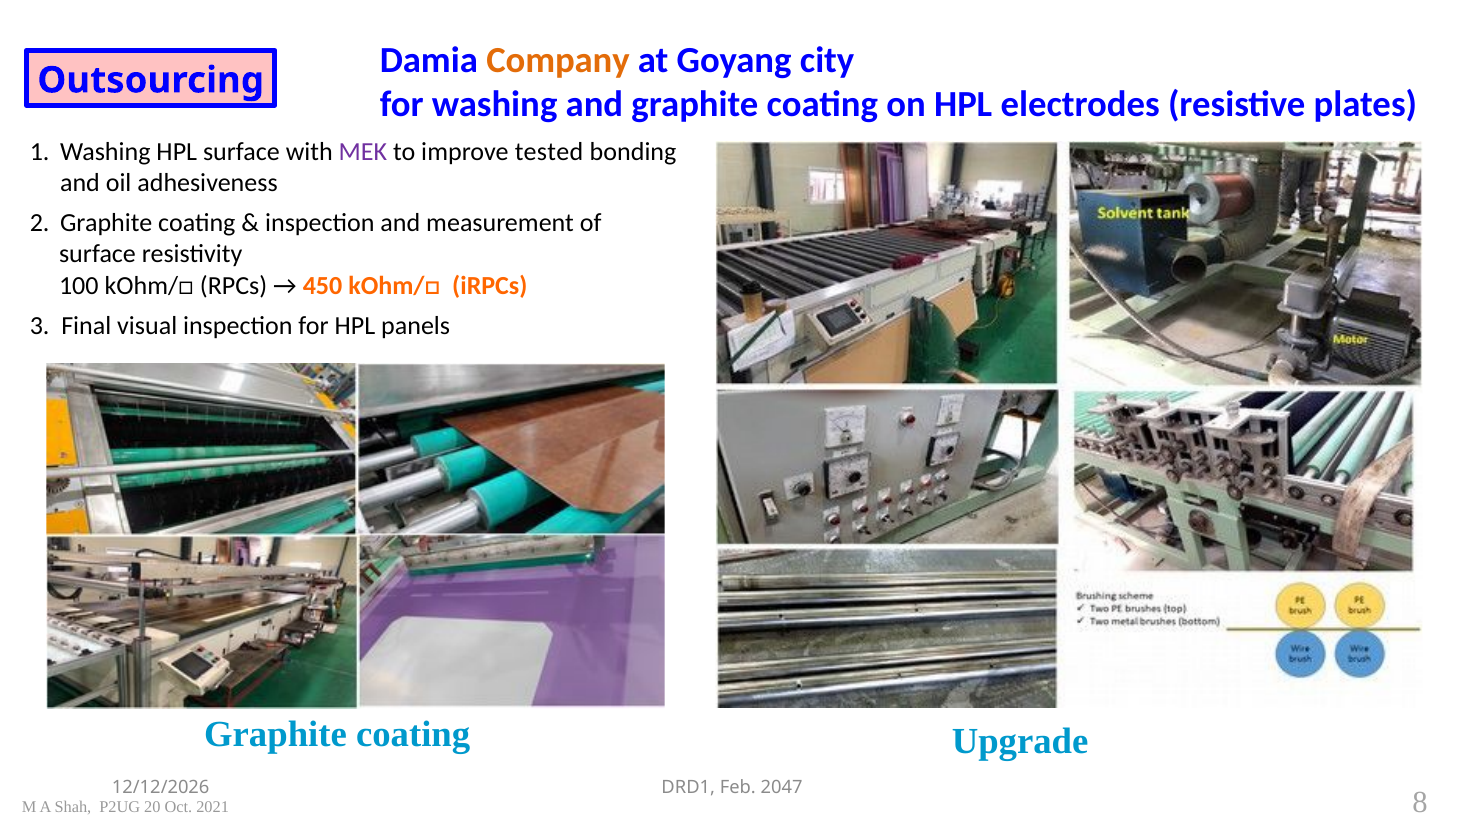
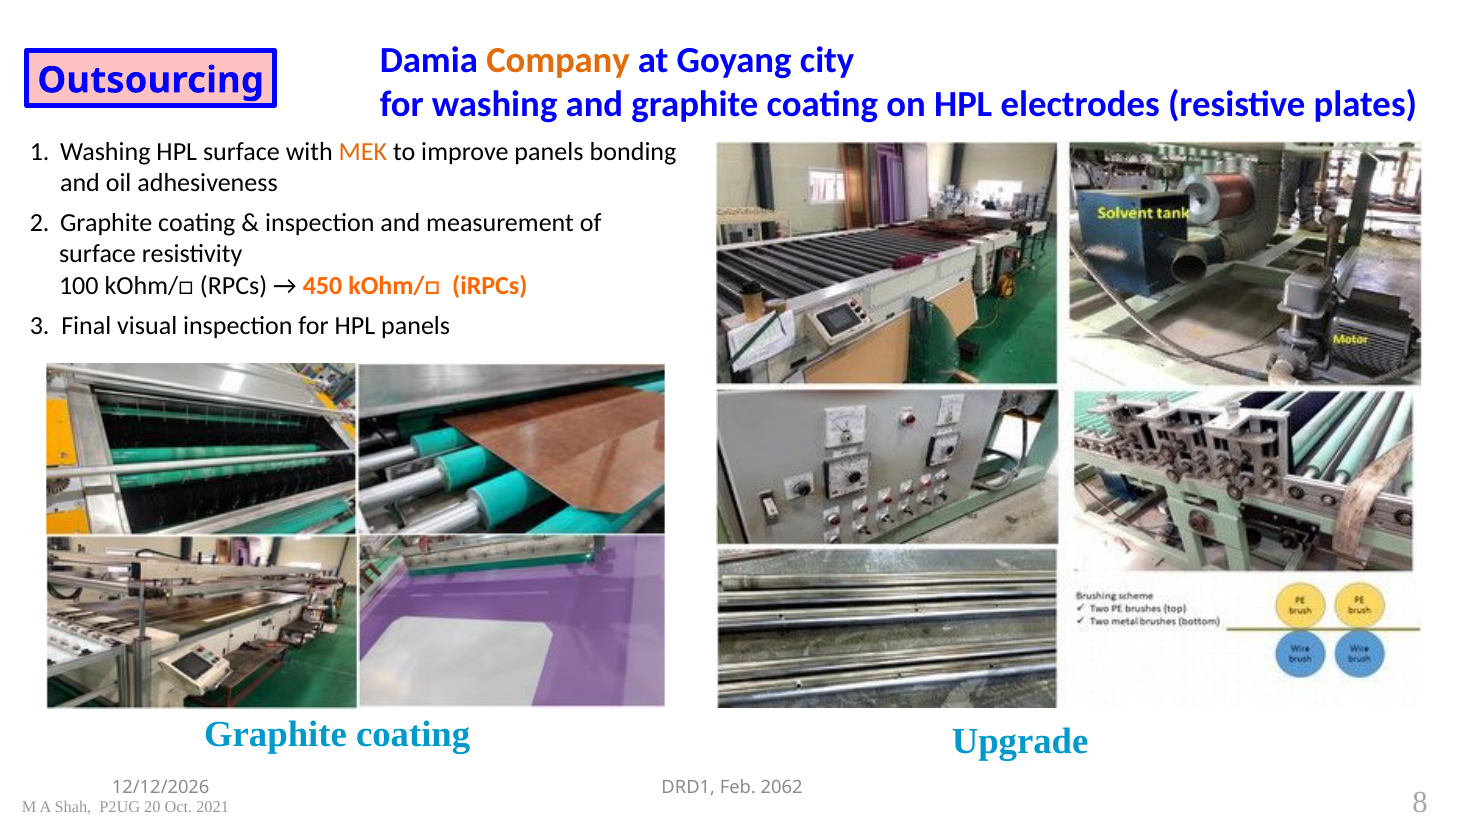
MEK colour: purple -> orange
improve tested: tested -> panels
2047: 2047 -> 2062
